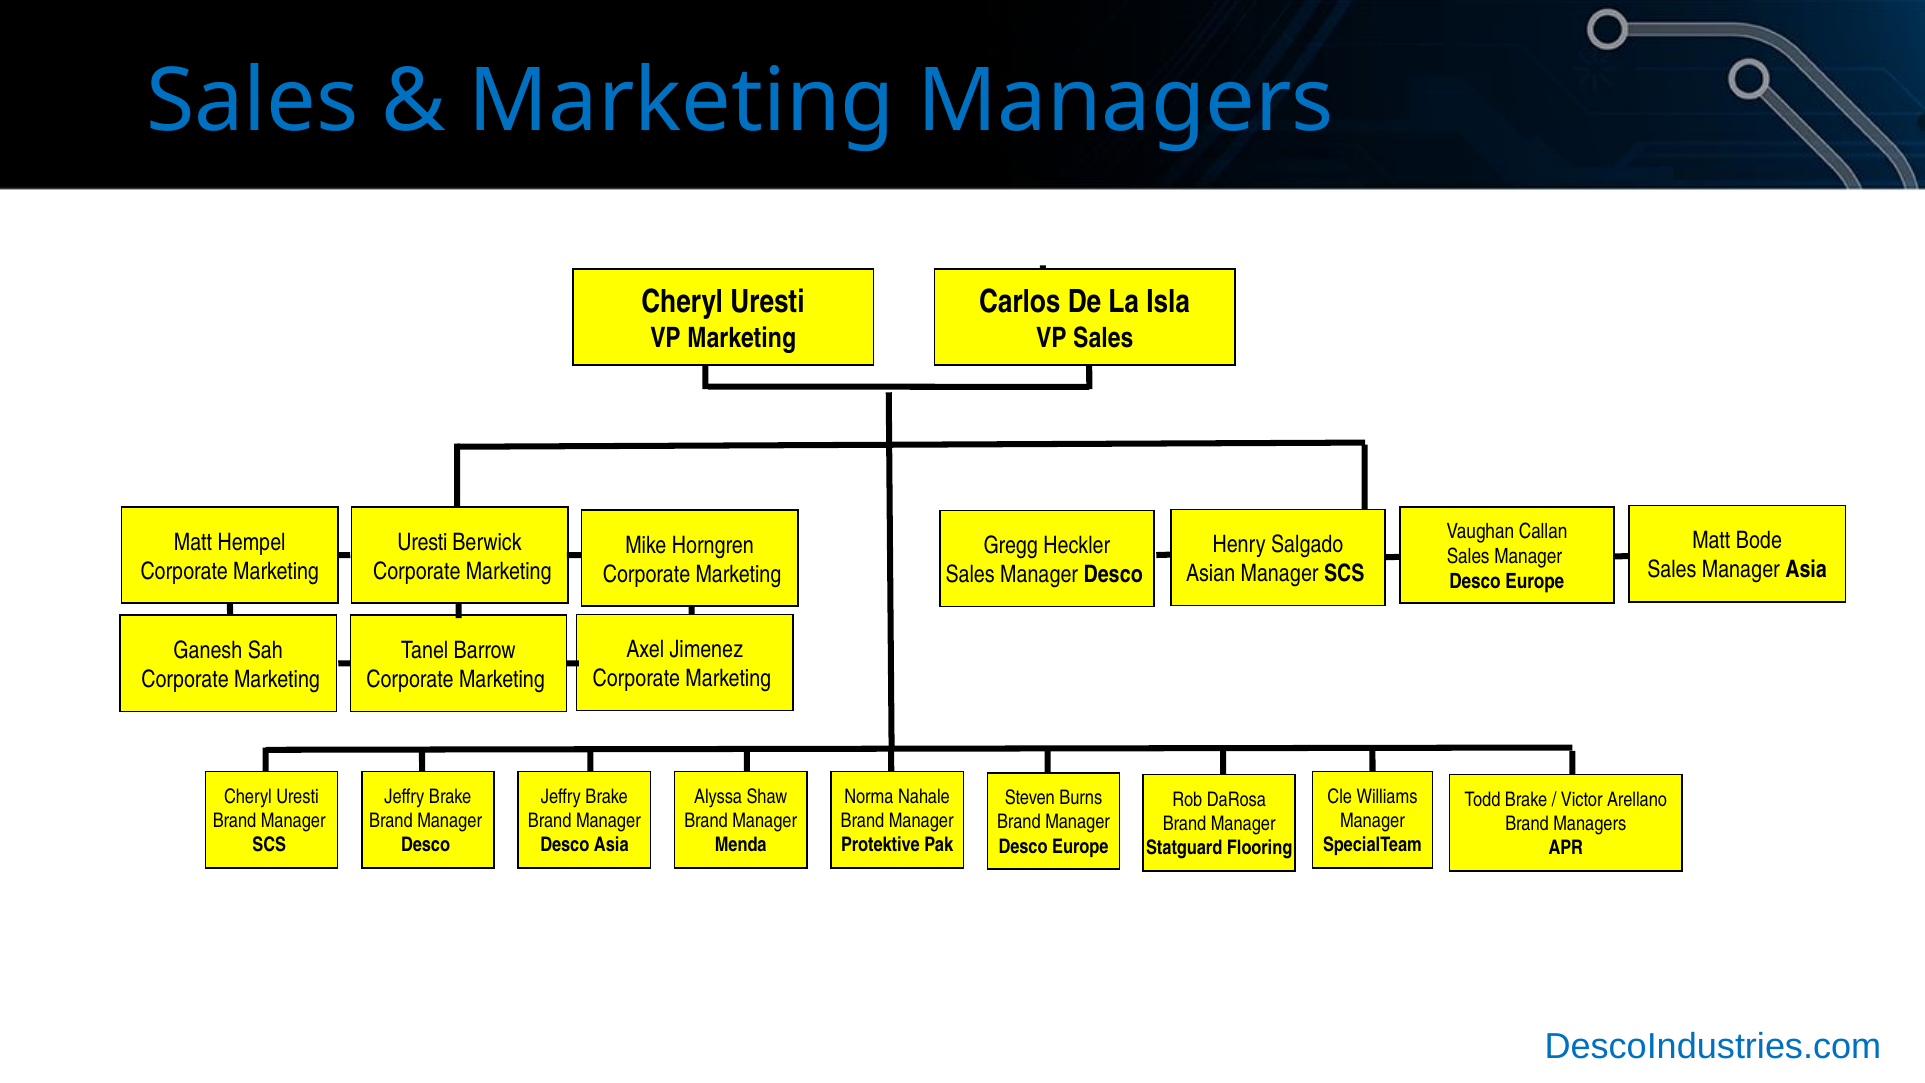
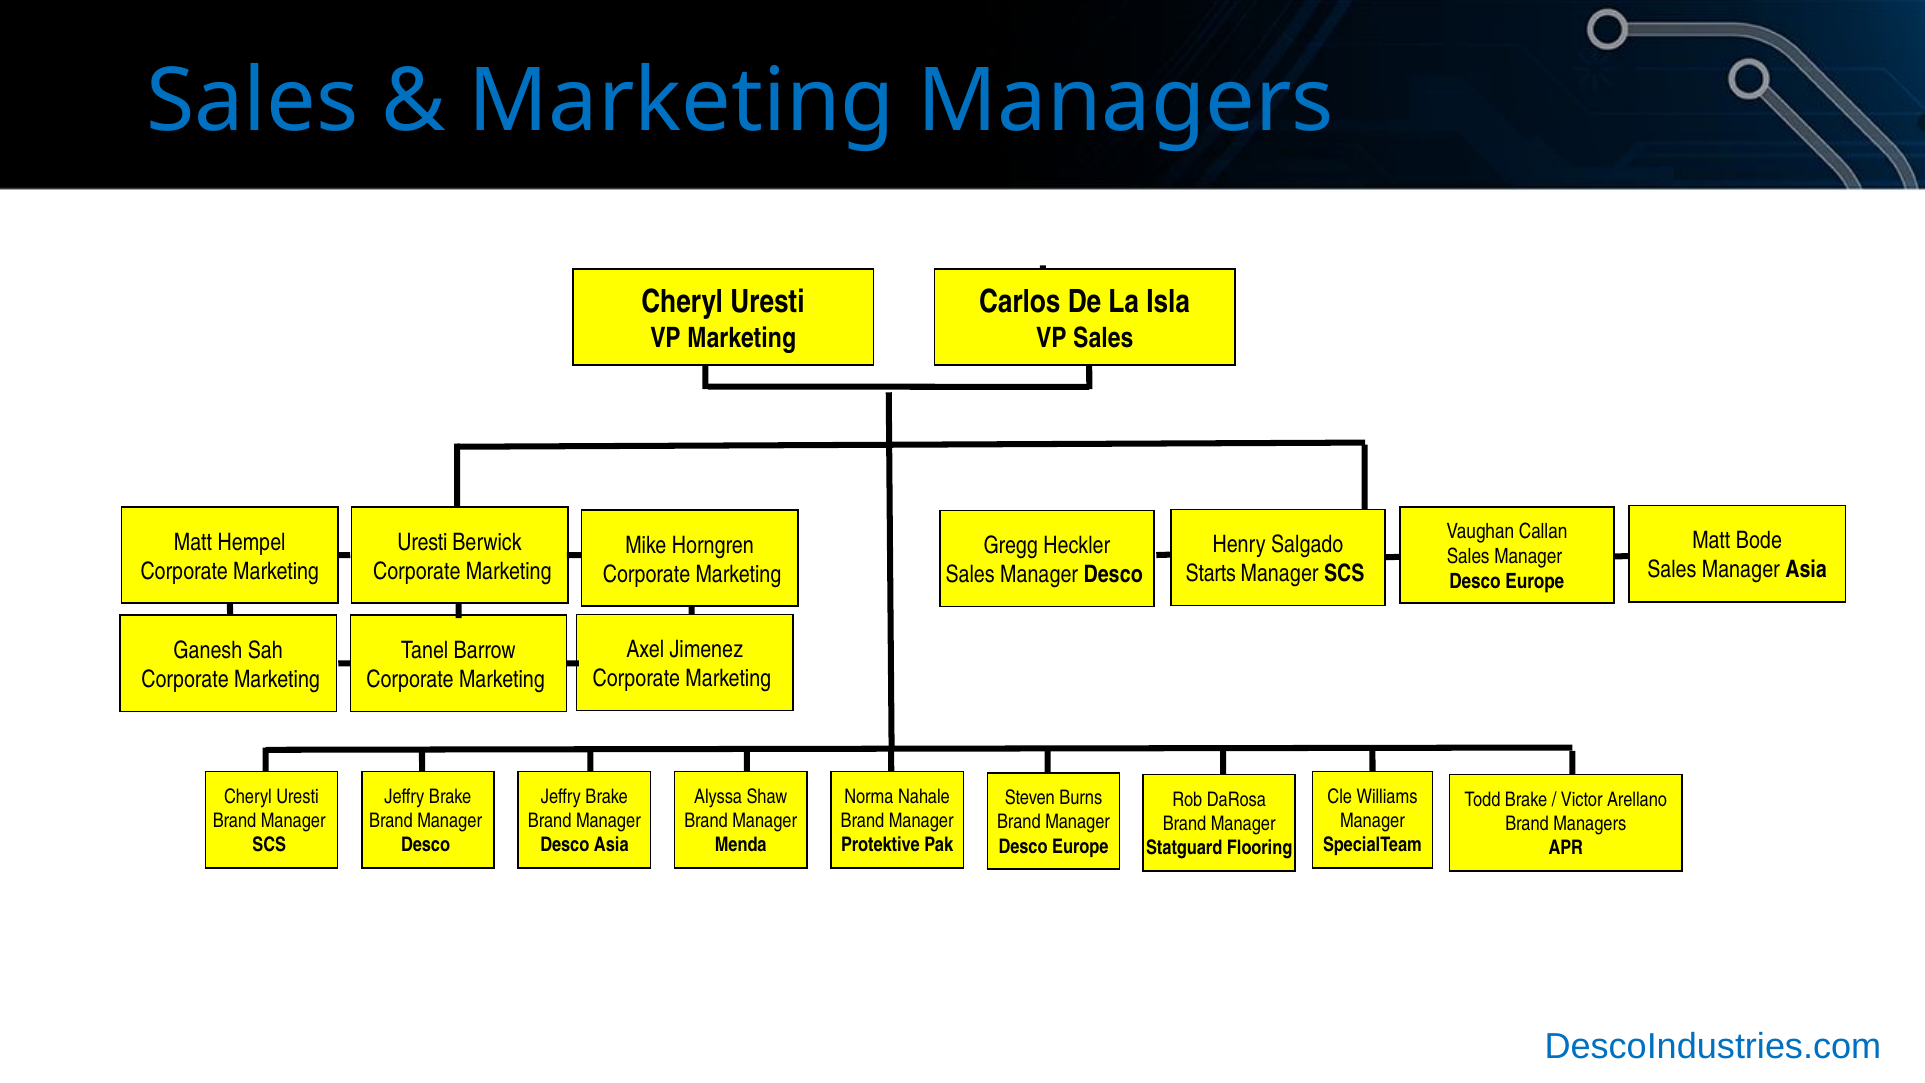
Asian: Asian -> Starts
